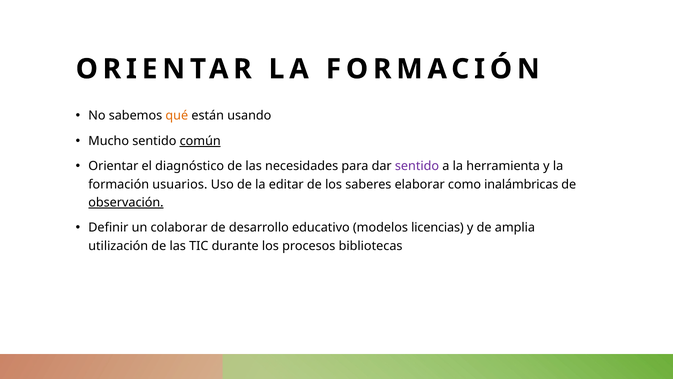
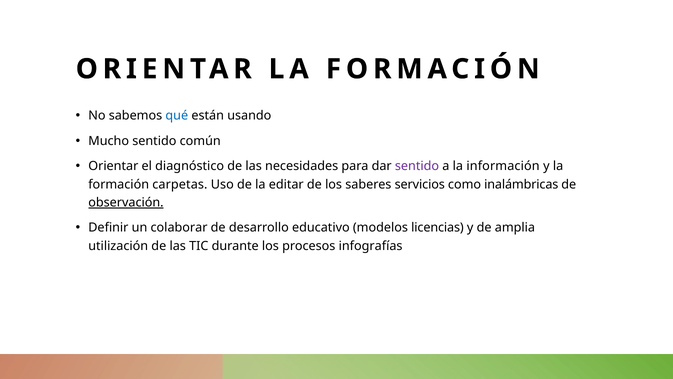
qué colour: orange -> blue
común underline: present -> none
herramienta: herramienta -> información
usuarios: usuarios -> carpetas
elaborar: elaborar -> servicios
bibliotecas: bibliotecas -> infografías
